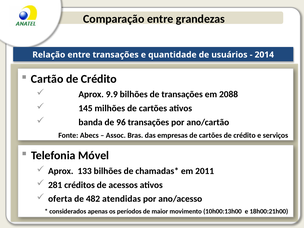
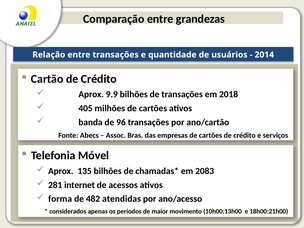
2088: 2088 -> 2018
145: 145 -> 405
133: 133 -> 135
2011: 2011 -> 2083
créditos: créditos -> internet
oferta: oferta -> forma
